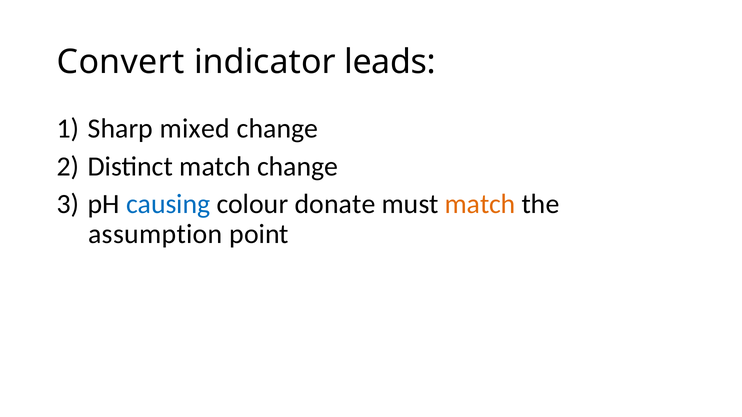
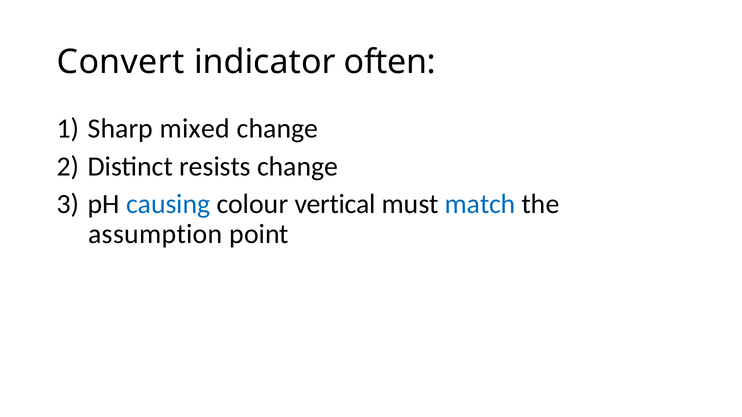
leads: leads -> often
Distinct match: match -> resists
donate: donate -> vertical
match at (480, 204) colour: orange -> blue
